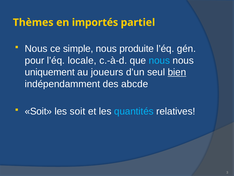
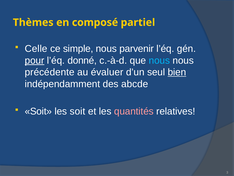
importés: importés -> composé
Nous at (36, 49): Nous -> Celle
produite: produite -> parvenir
pour underline: none -> present
locale: locale -> donné
uniquement: uniquement -> précédente
joueurs: joueurs -> évaluer
quantités colour: light blue -> pink
